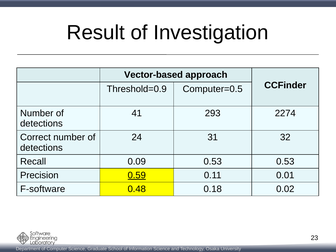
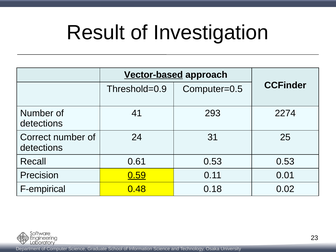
Vector-based underline: none -> present
32: 32 -> 25
0.09: 0.09 -> 0.61
F-software: F-software -> F-empirical
